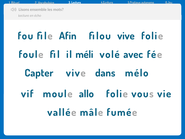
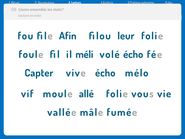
filou vive: vive -> leur
volé avec: avec -> écho
vive dans: dans -> écho
allo: allo -> allé
